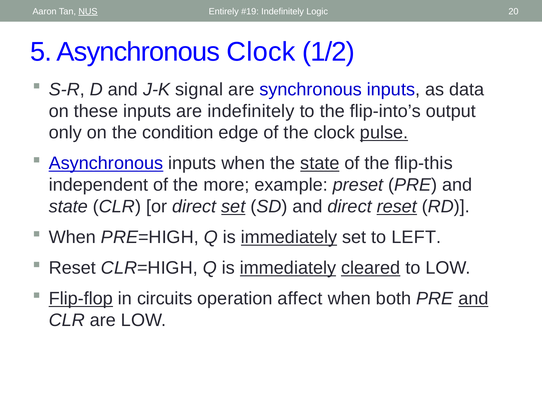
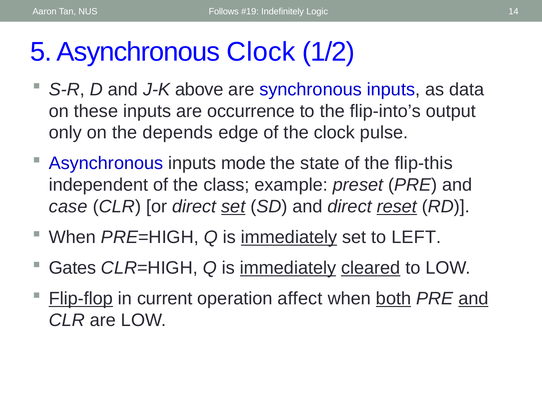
NUS underline: present -> none
Entirely: Entirely -> Follows
20: 20 -> 14
signal: signal -> above
are indefinitely: indefinitely -> occurrence
condition: condition -> depends
pulse underline: present -> none
Asynchronous at (106, 164) underline: present -> none
inputs when: when -> mode
state at (320, 164) underline: present -> none
more: more -> class
state at (68, 207): state -> case
Reset at (72, 268): Reset -> Gates
circuits: circuits -> current
both underline: none -> present
